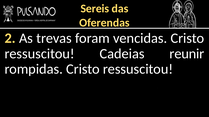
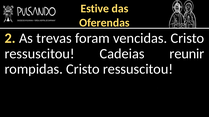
Sereis: Sereis -> Estive
